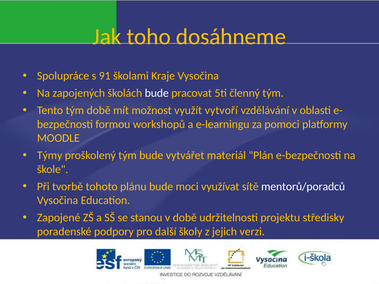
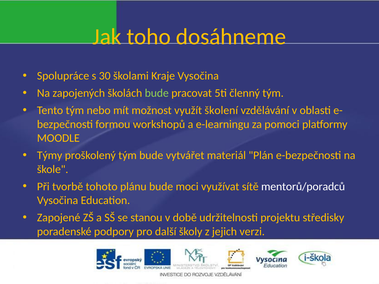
91: 91 -> 30
bude at (157, 93) colour: white -> light green
tým době: době -> nebo
vytvoří: vytvoří -> školení
